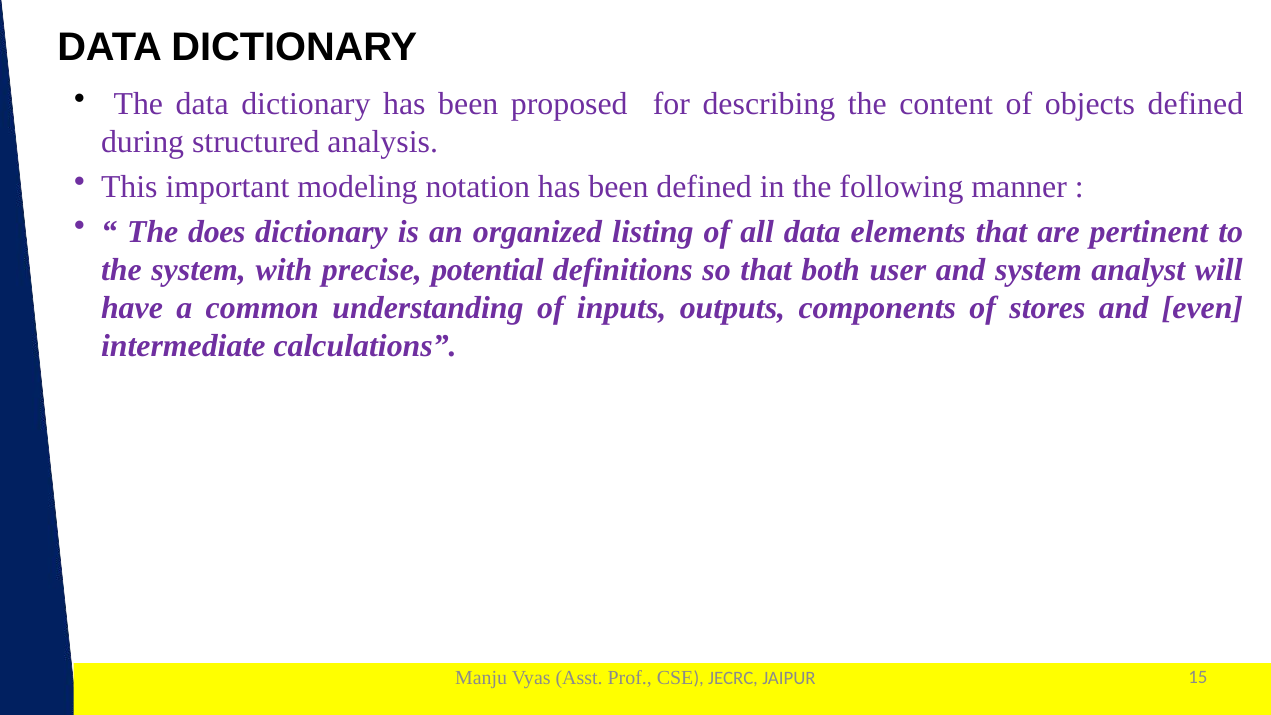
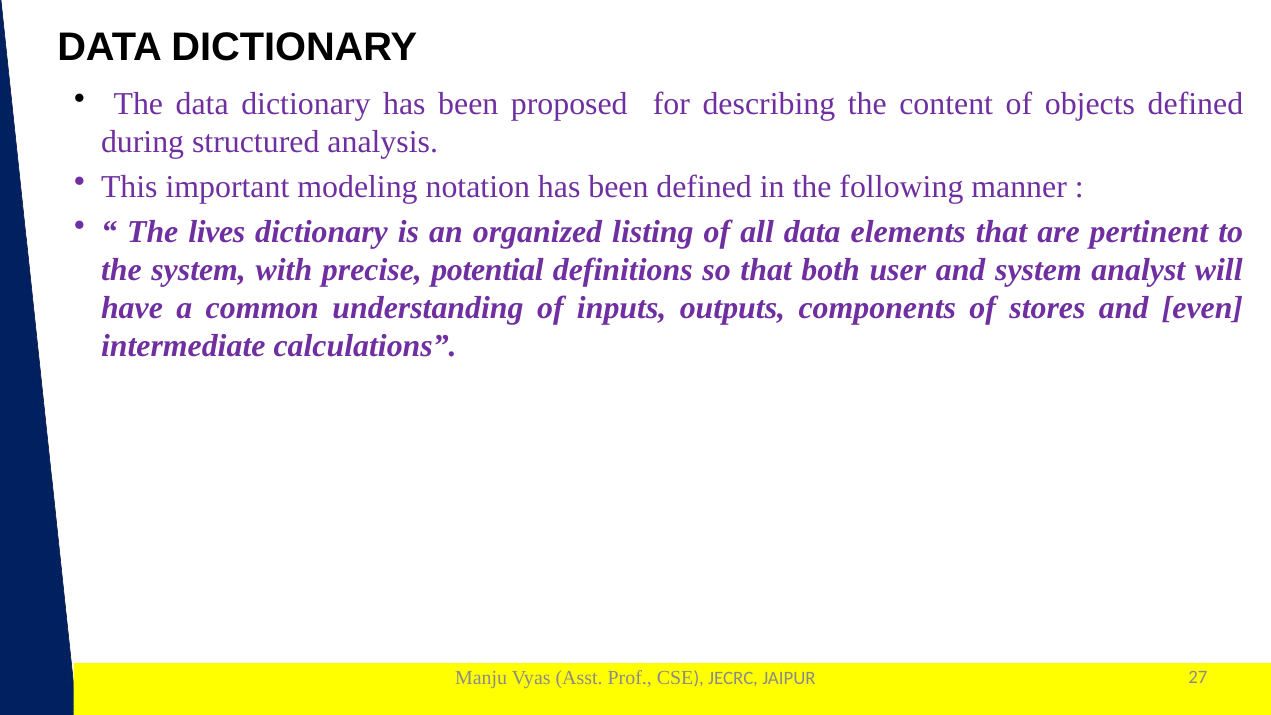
does: does -> lives
15: 15 -> 27
